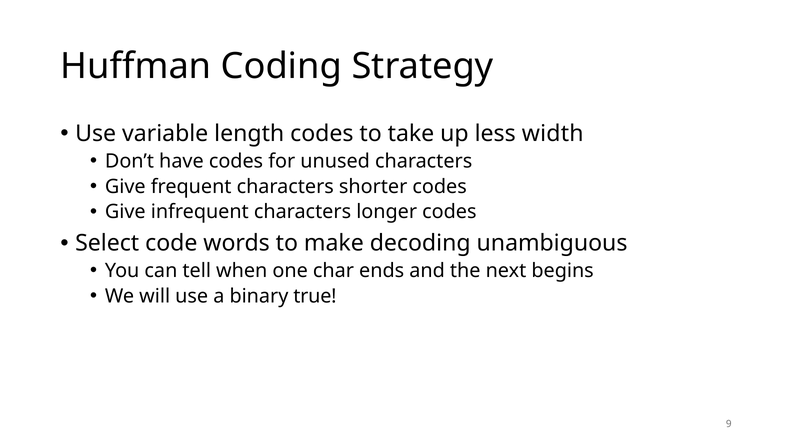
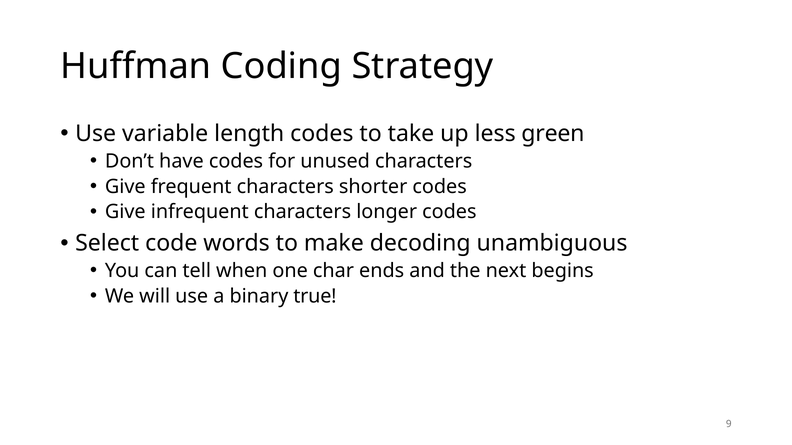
width: width -> green
